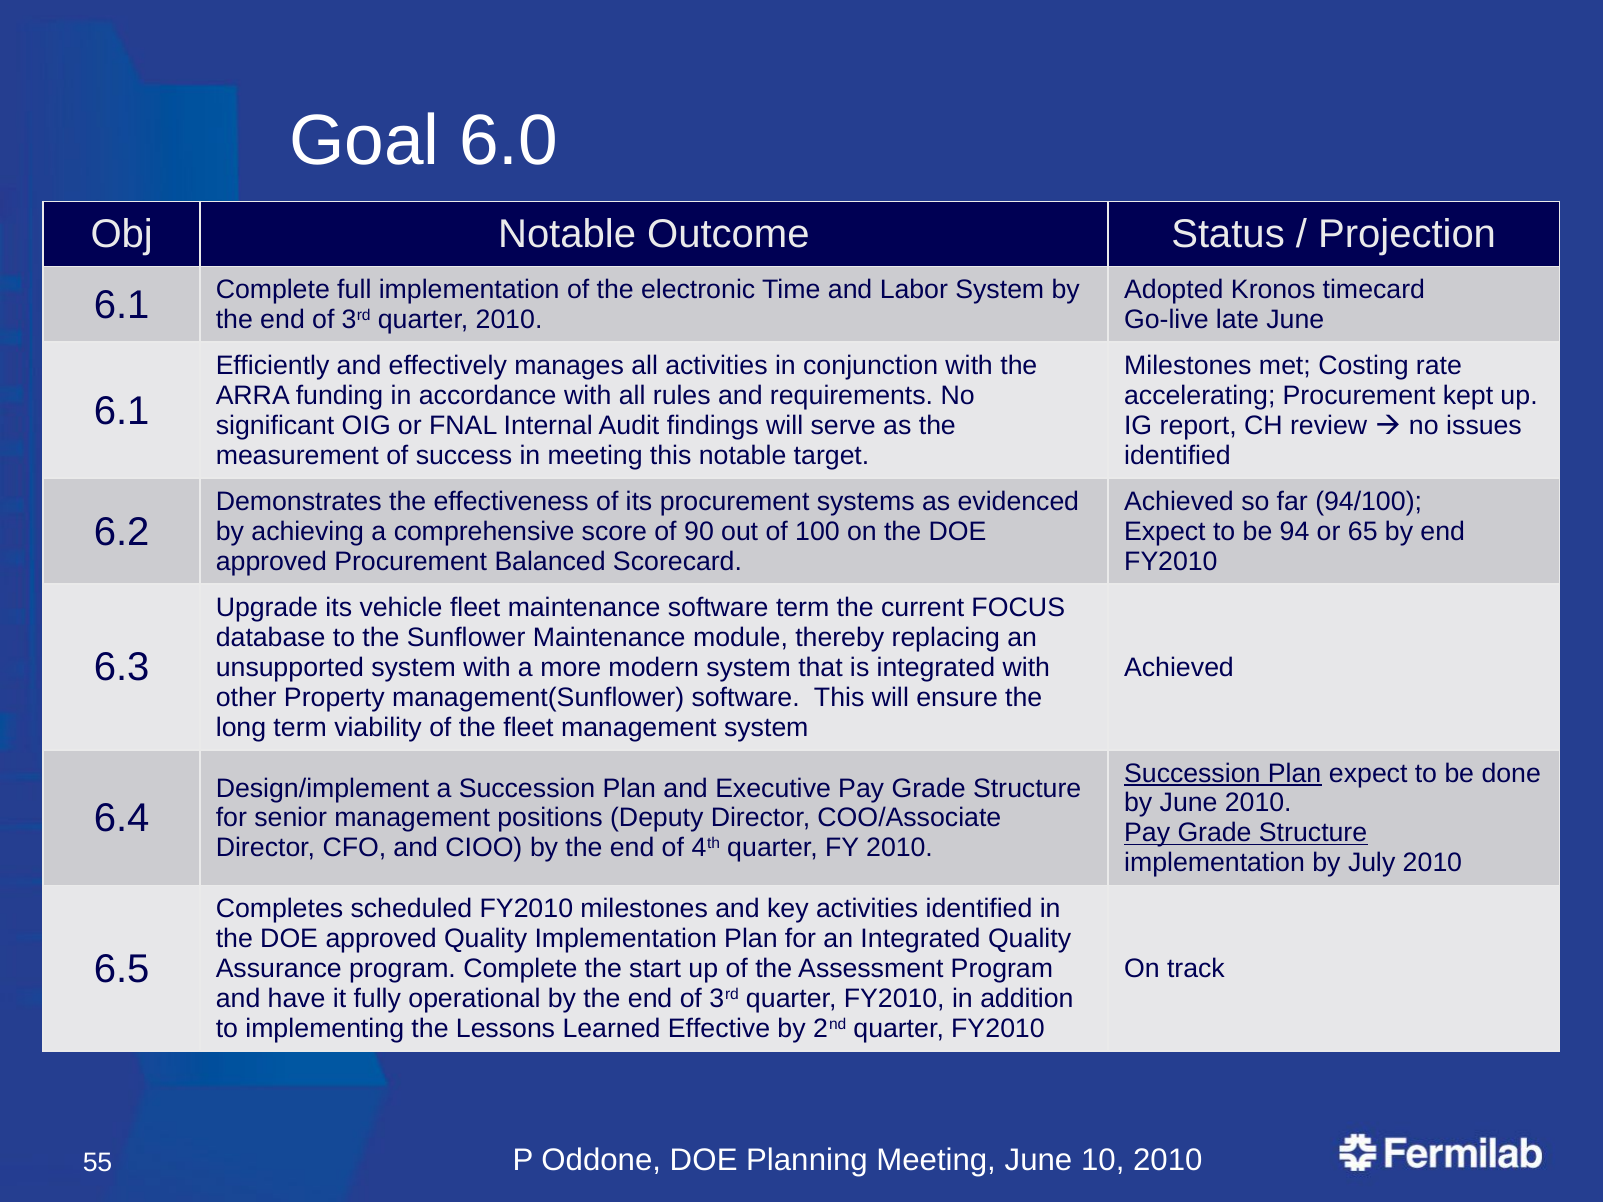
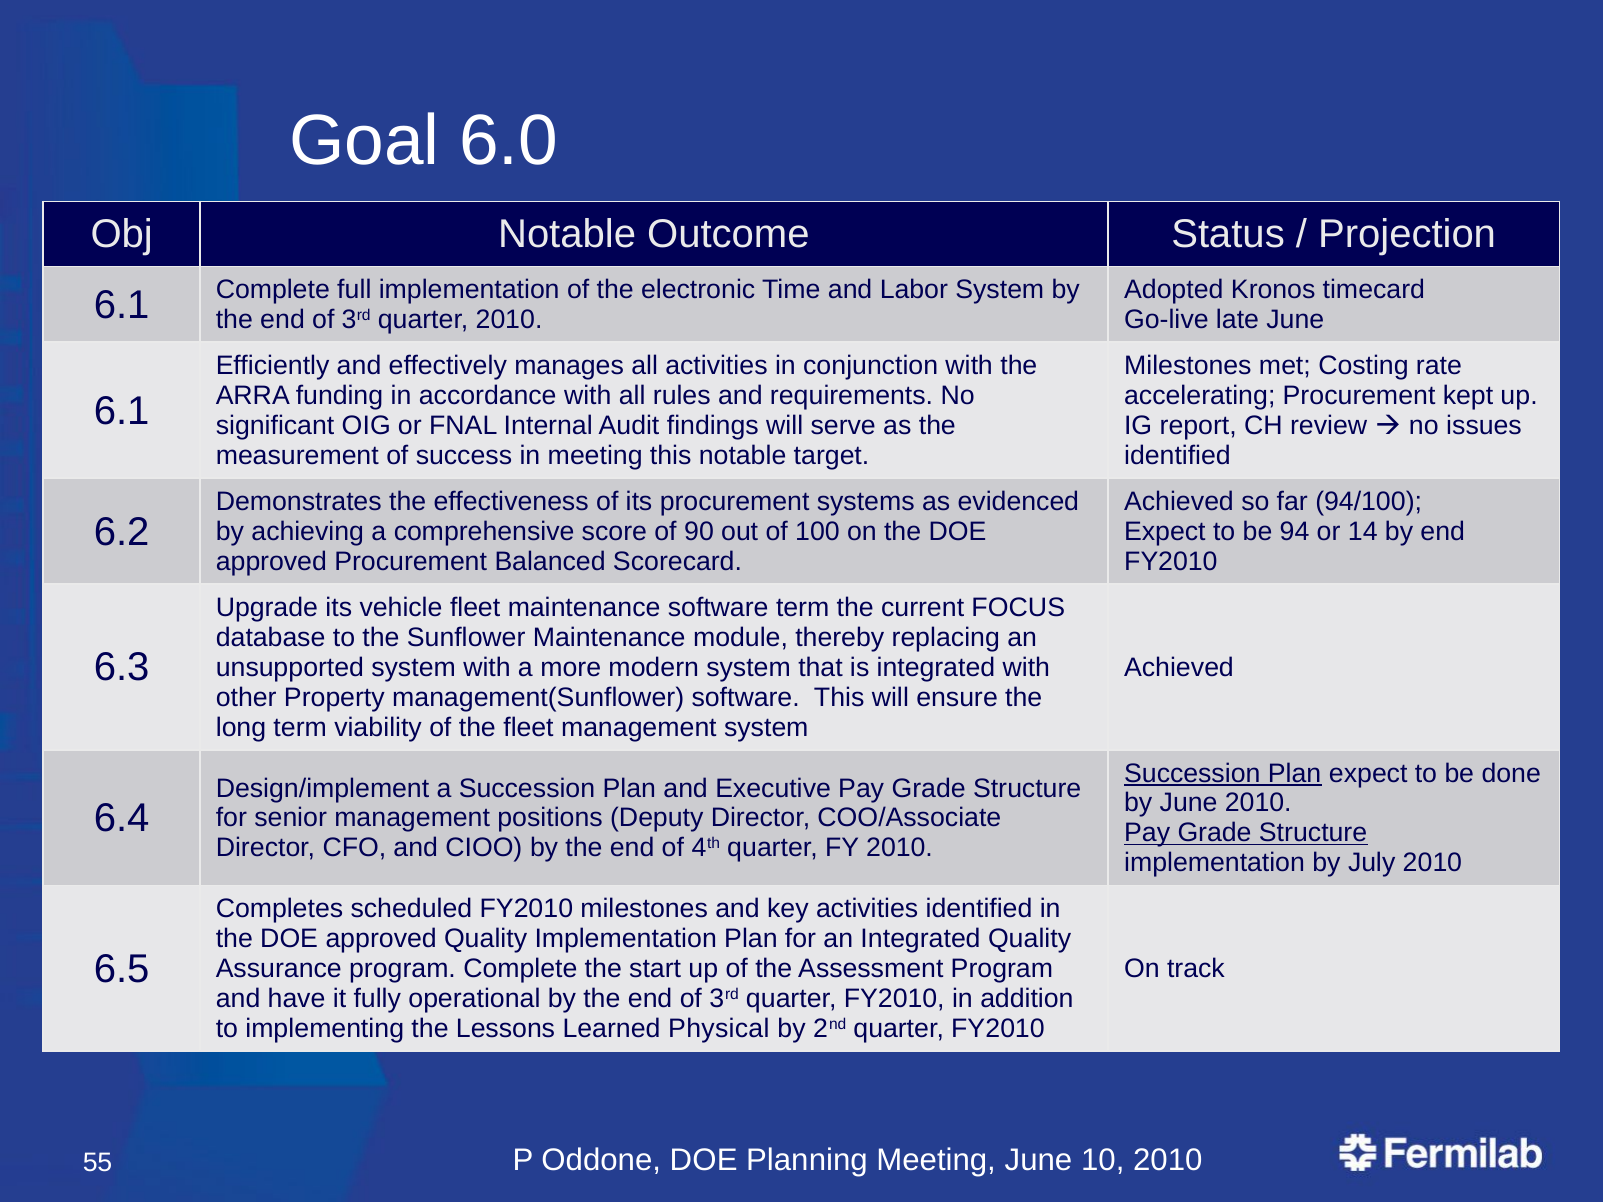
65: 65 -> 14
Effective: Effective -> Physical
